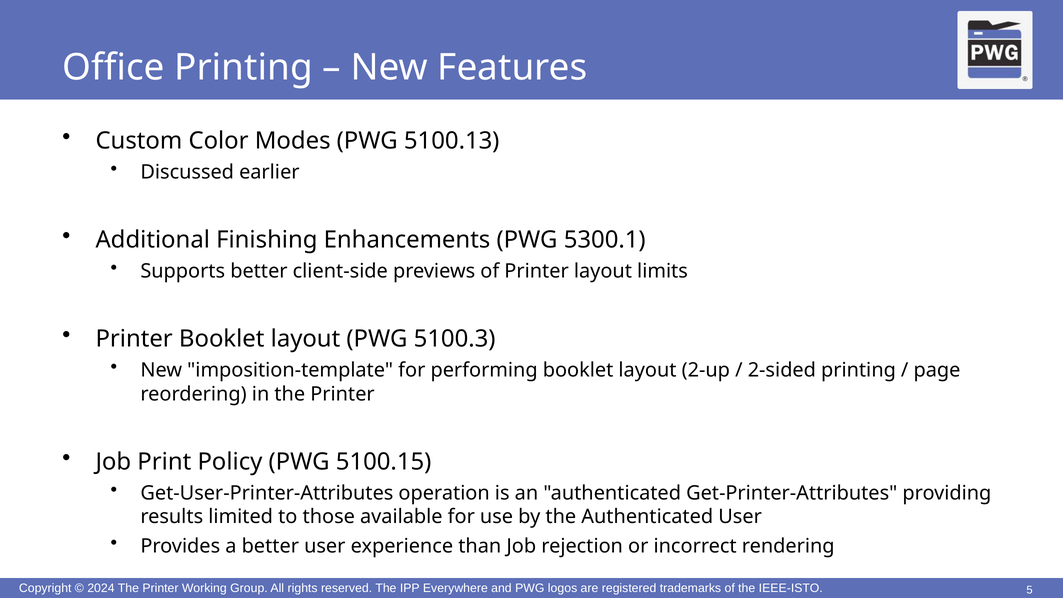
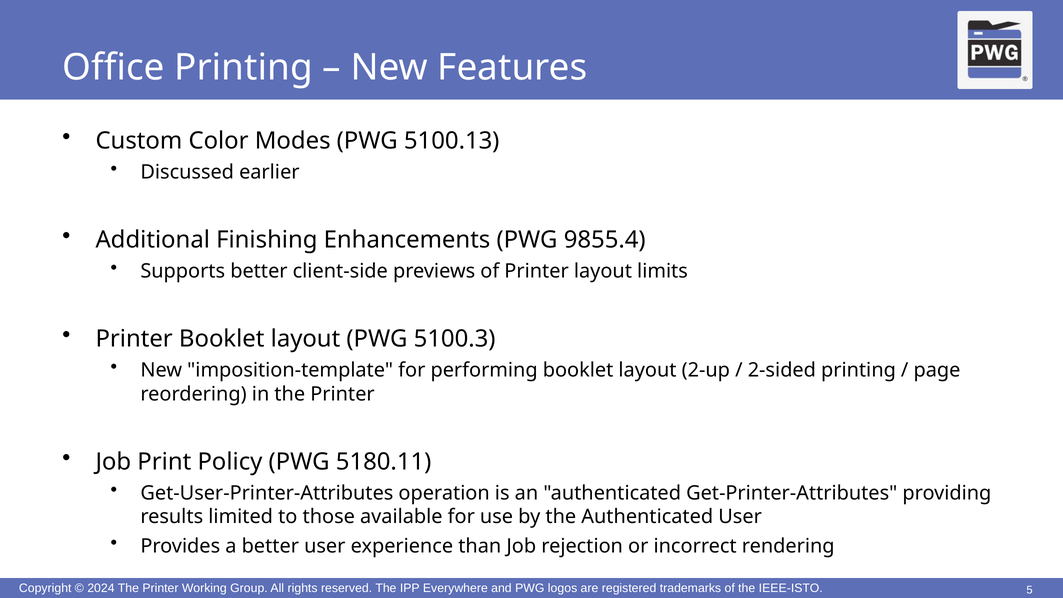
5300.1: 5300.1 -> 9855.4
5100.15: 5100.15 -> 5180.11
